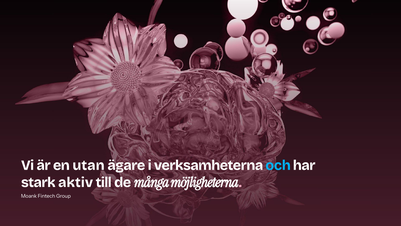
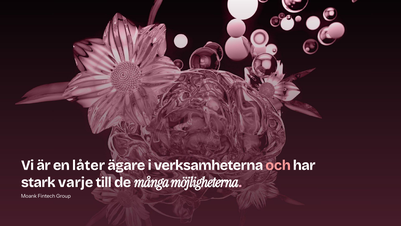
utan: utan -> låter
och colour: light blue -> pink
aktiv: aktiv -> varje
